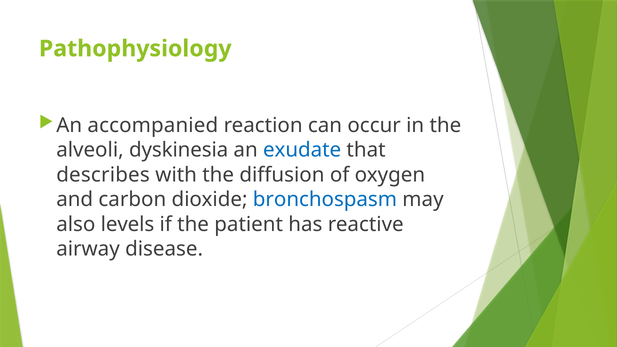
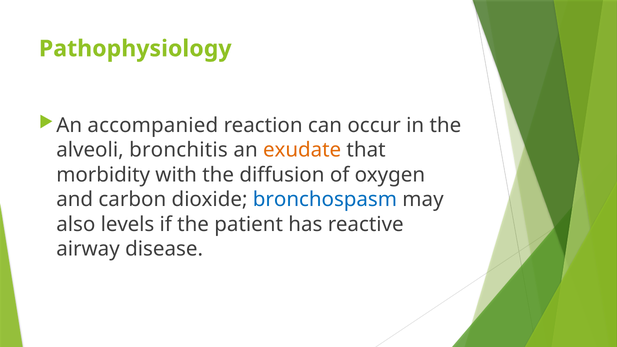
dyskinesia: dyskinesia -> bronchitis
exudate colour: blue -> orange
describes: describes -> morbidity
